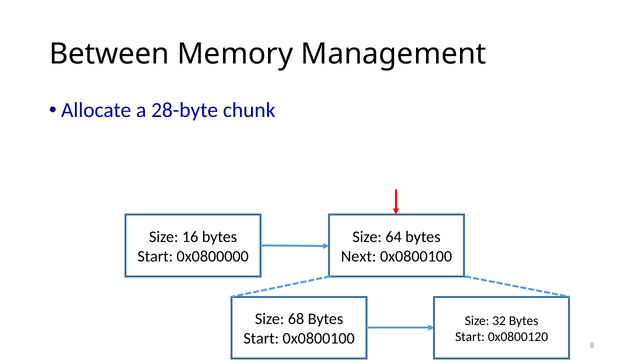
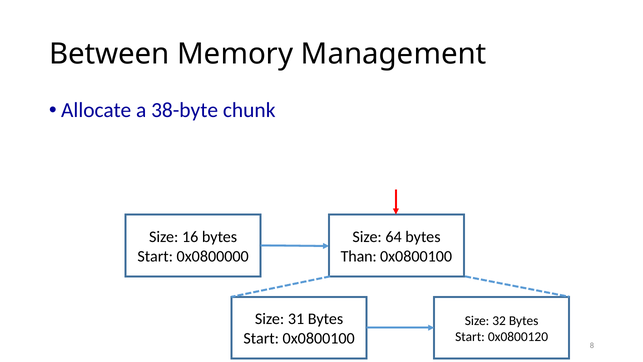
28-byte: 28-byte -> 38-byte
Next: Next -> Than
68: 68 -> 31
